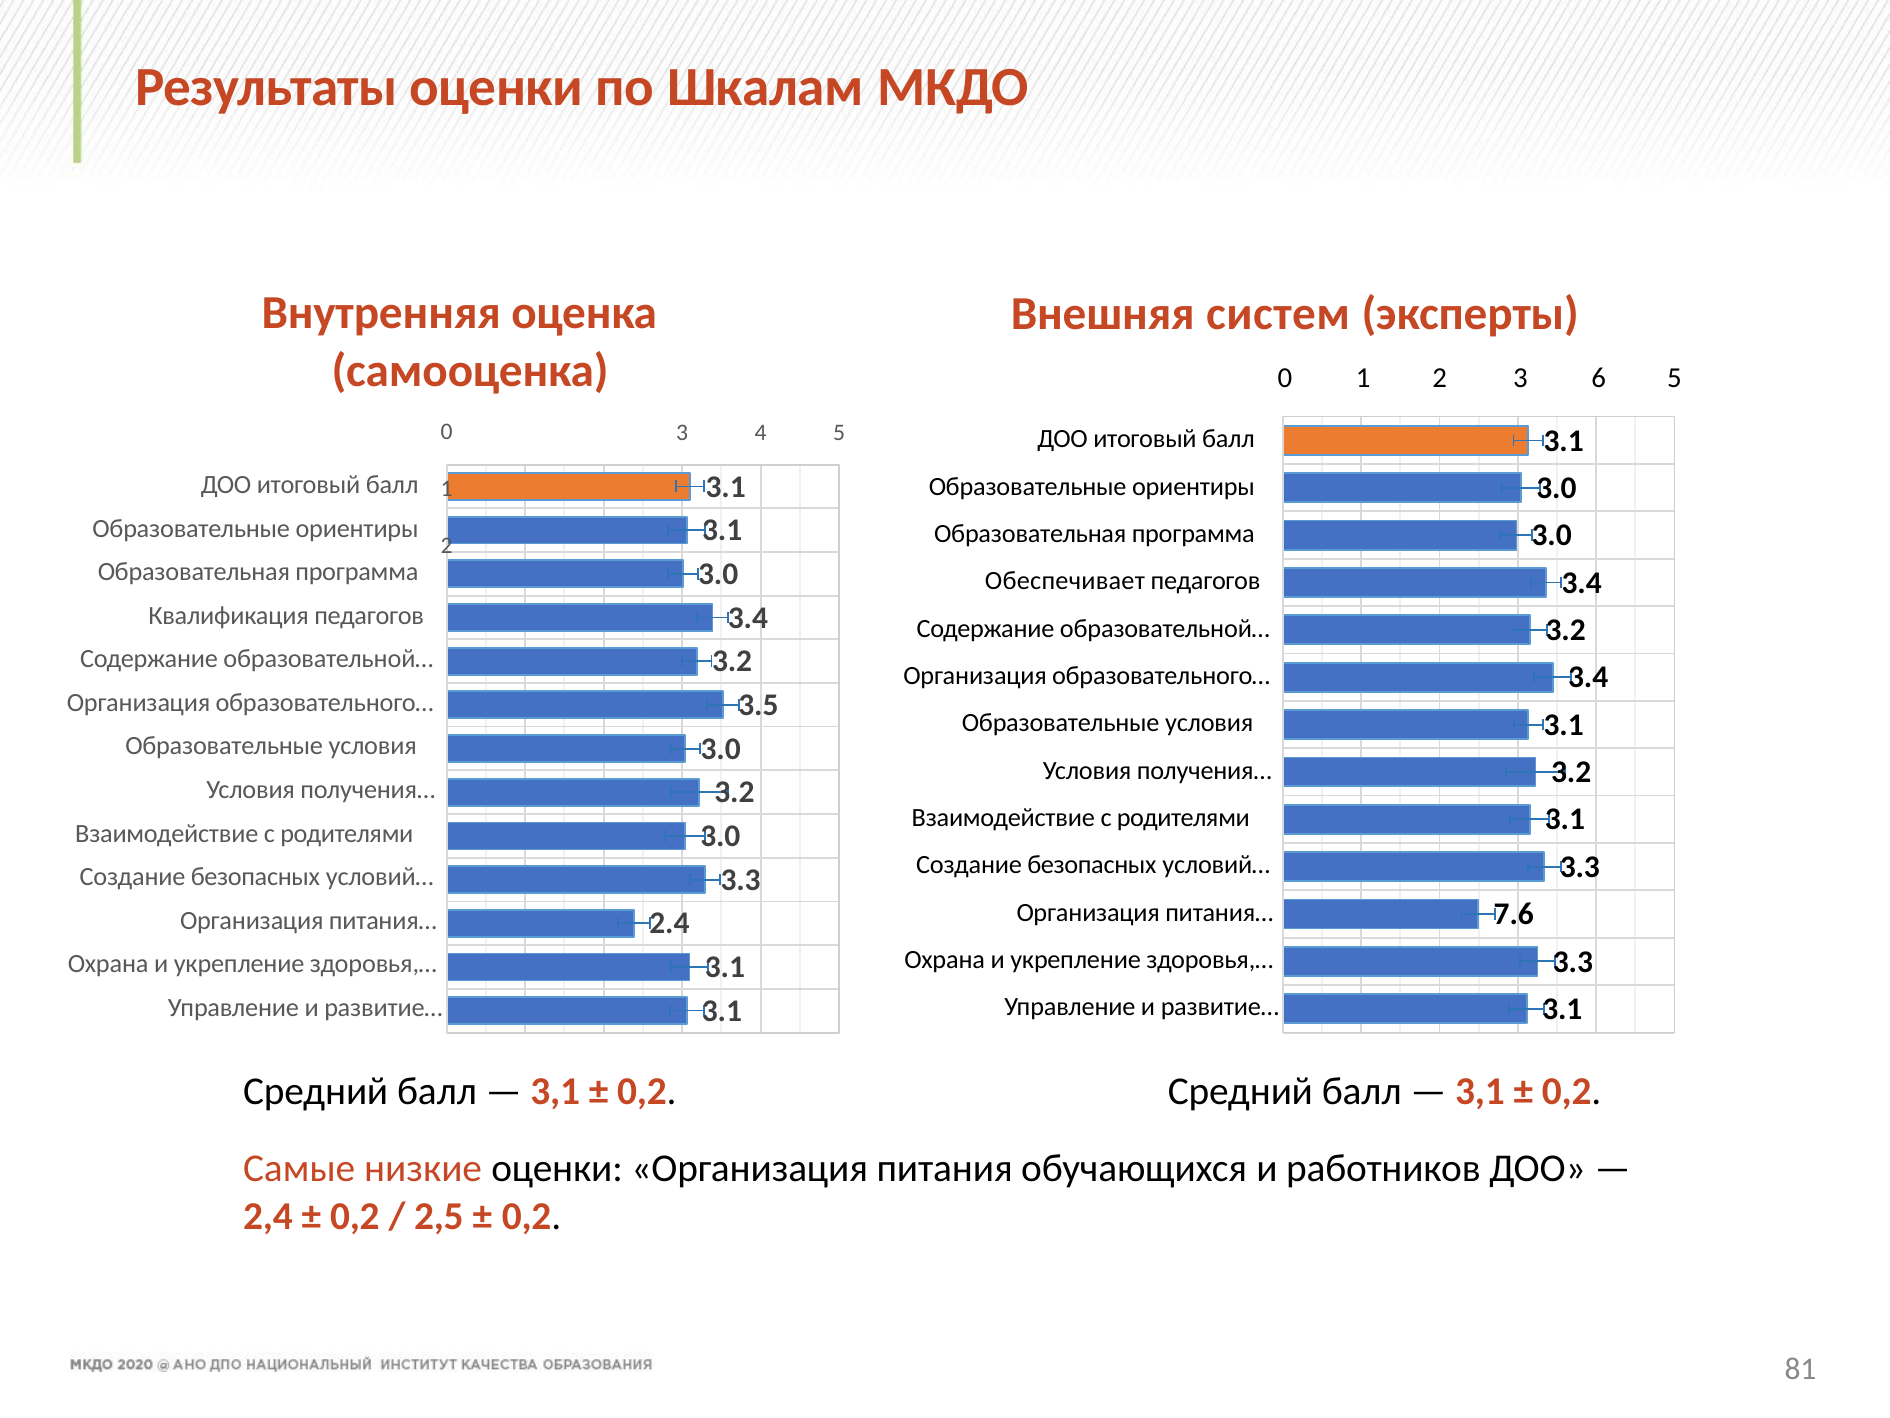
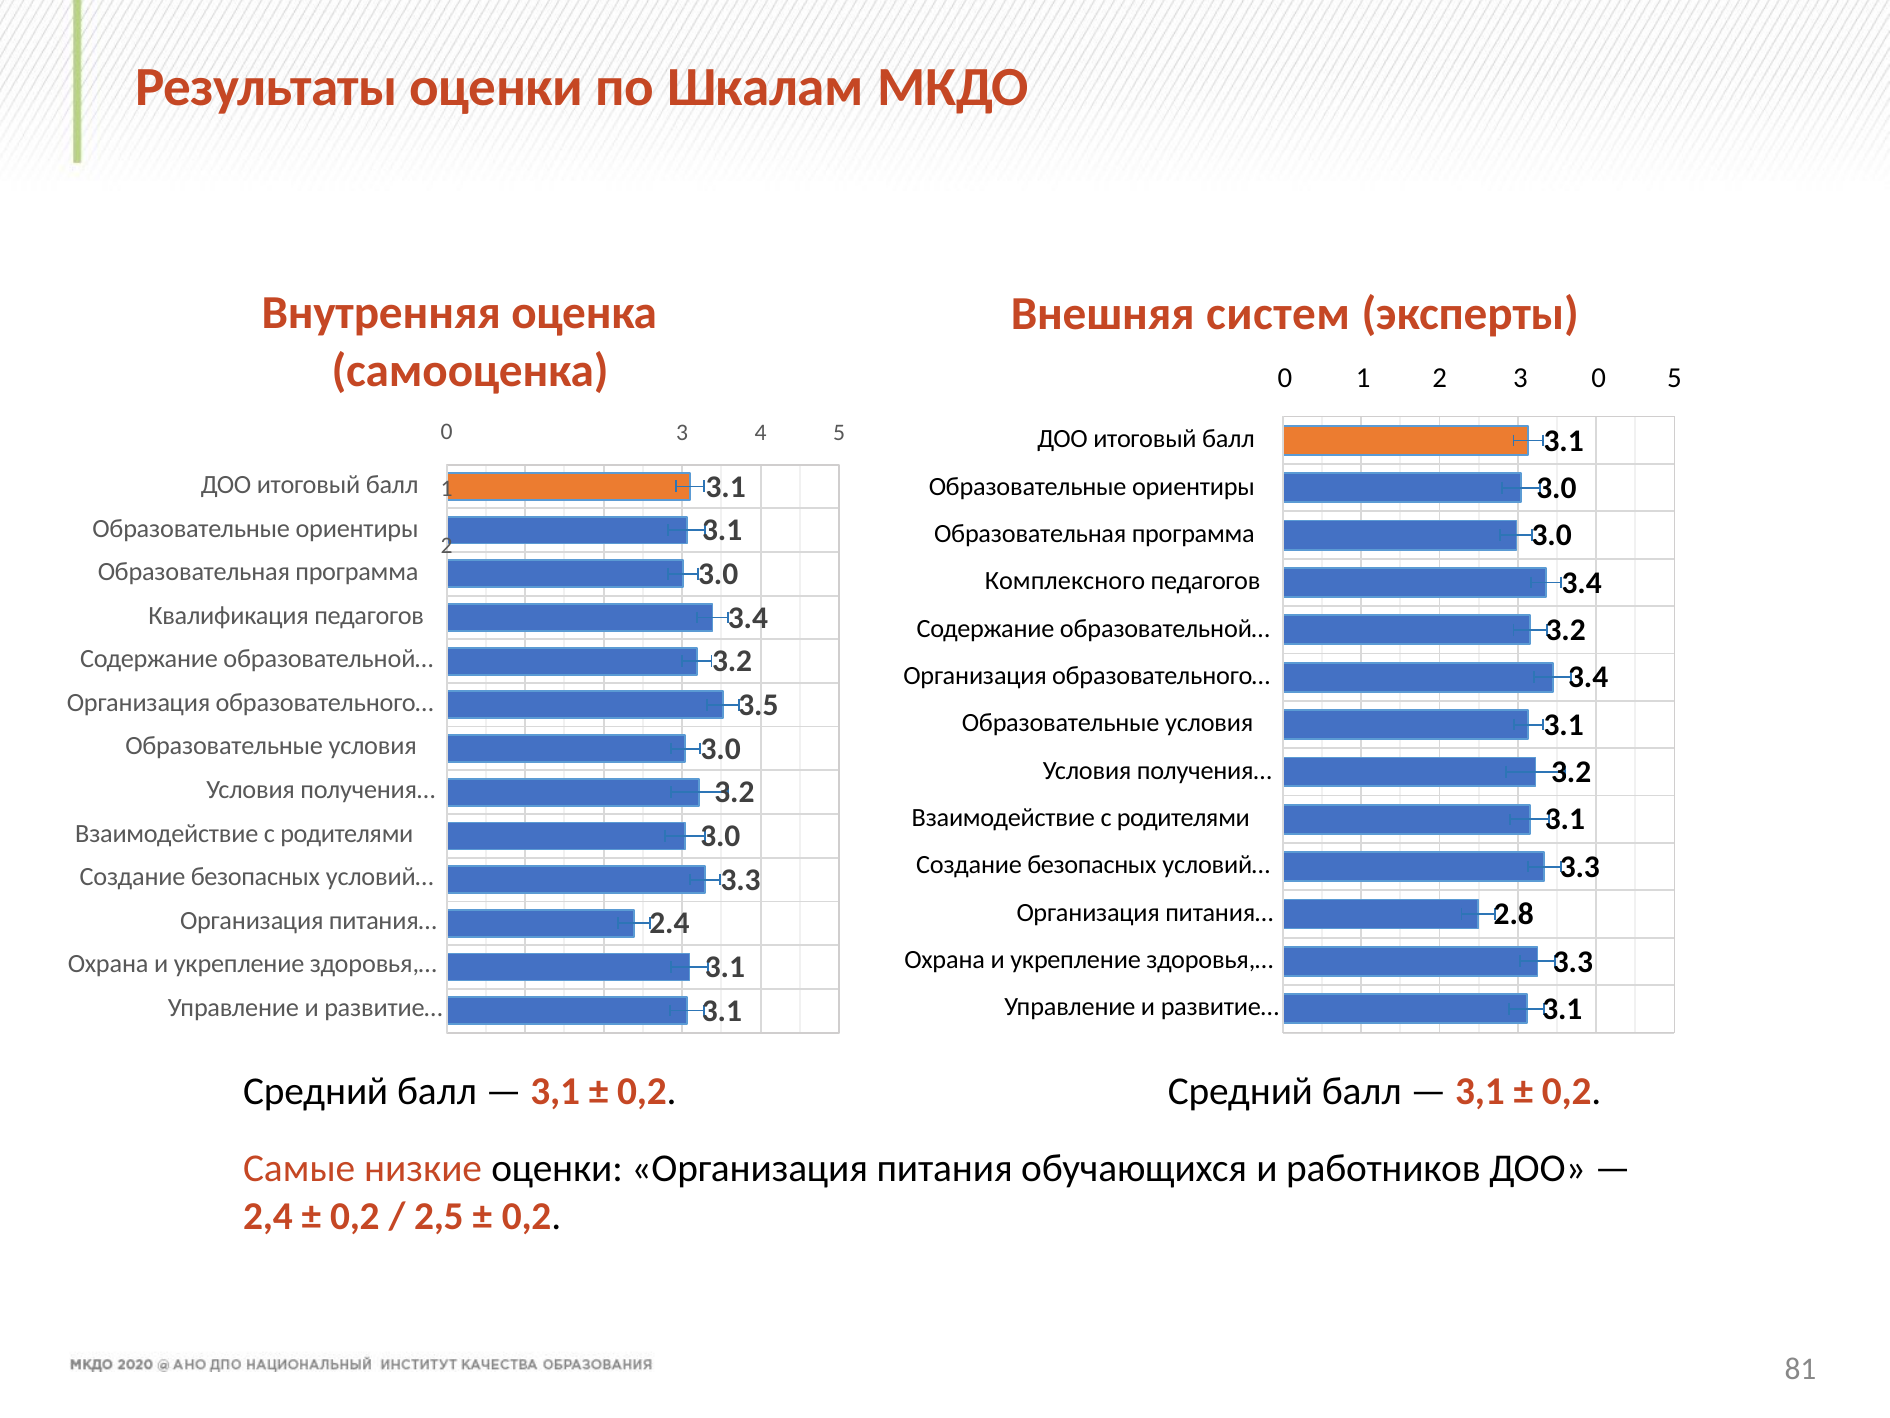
3 6: 6 -> 0
Обеспечивает: Обеспечивает -> Комплексного
7.6: 7.6 -> 2.8
